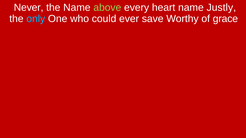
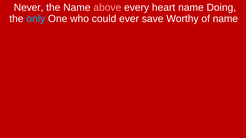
above colour: light green -> pink
Justly: Justly -> Doing
of grace: grace -> name
